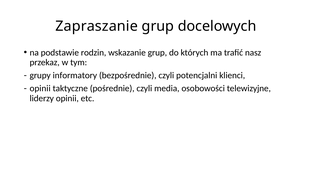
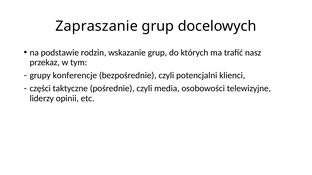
informatory: informatory -> konferencje
opinii at (40, 89): opinii -> części
